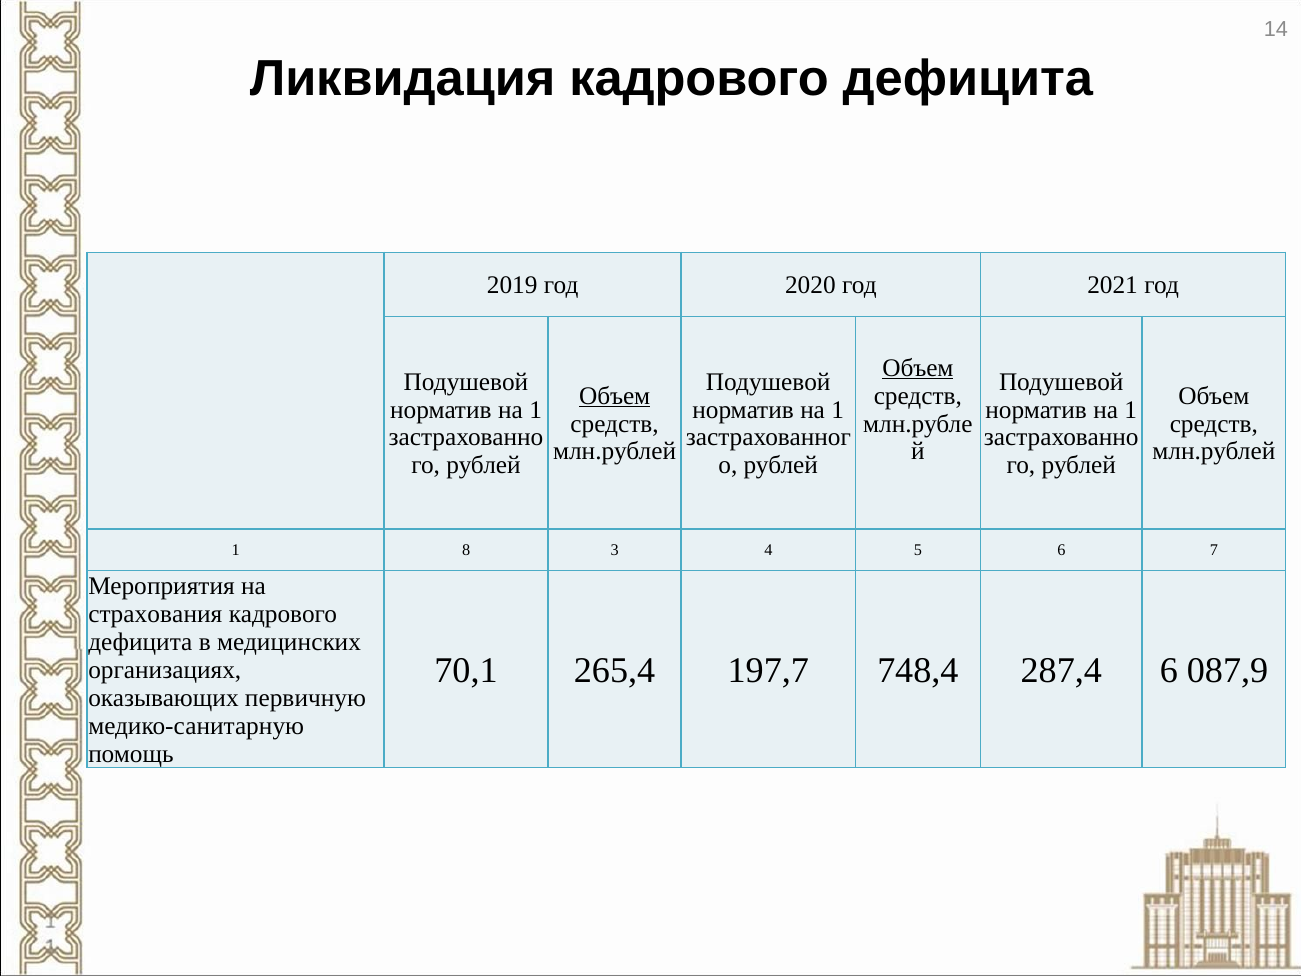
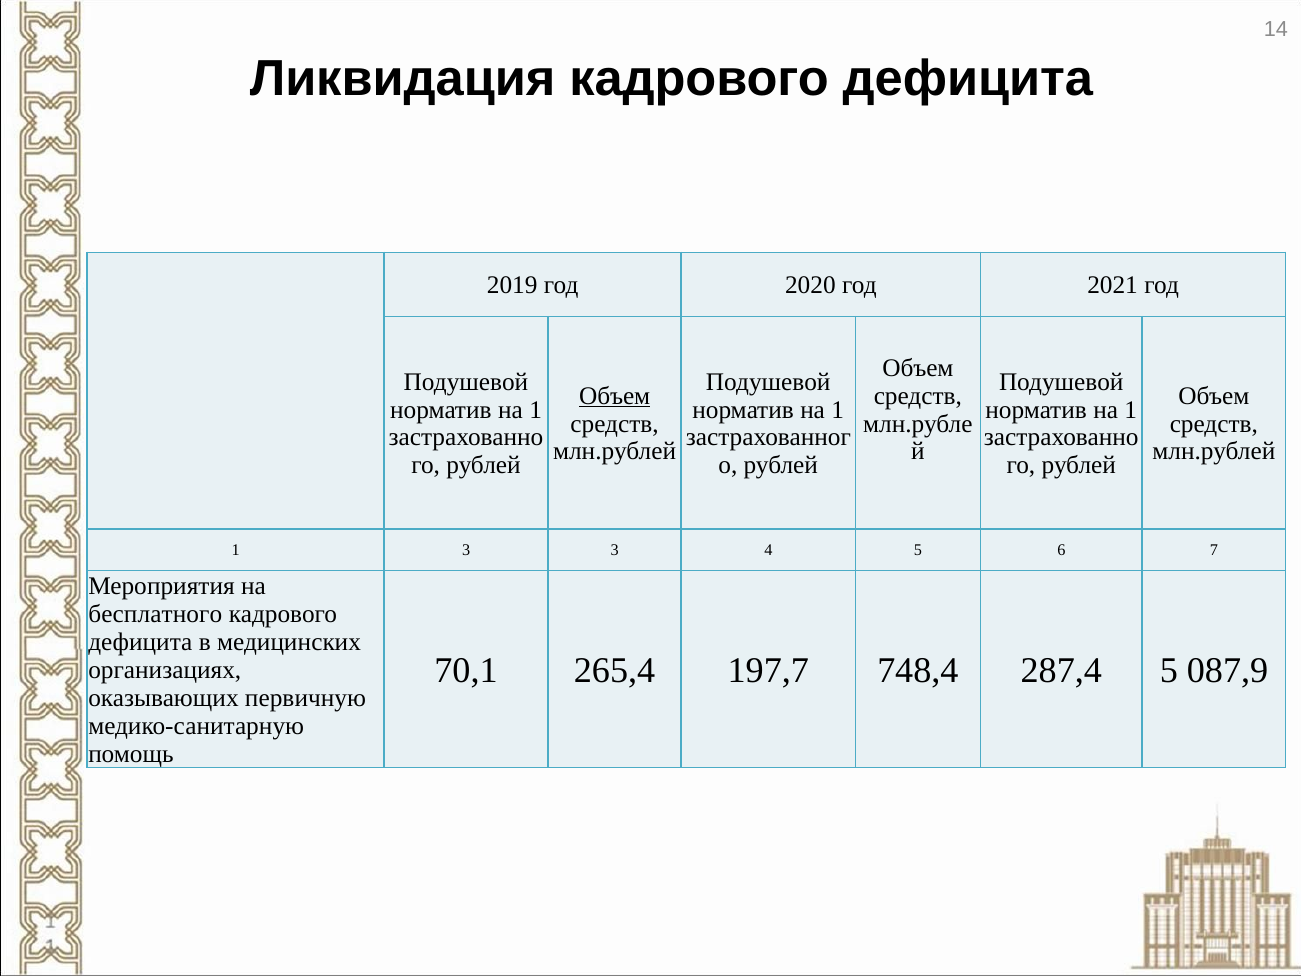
Объем at (918, 368) underline: present -> none
1 8: 8 -> 3
страхования: страхования -> бесплатного
287,4 6: 6 -> 5
